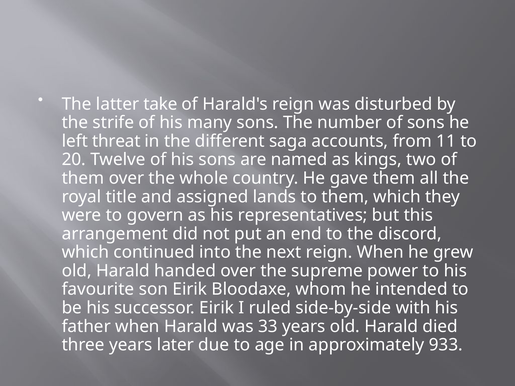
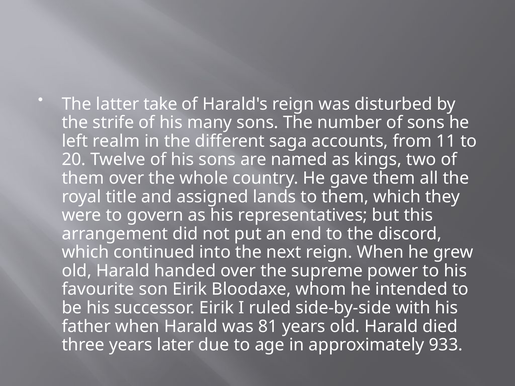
threat: threat -> realm
33: 33 -> 81
